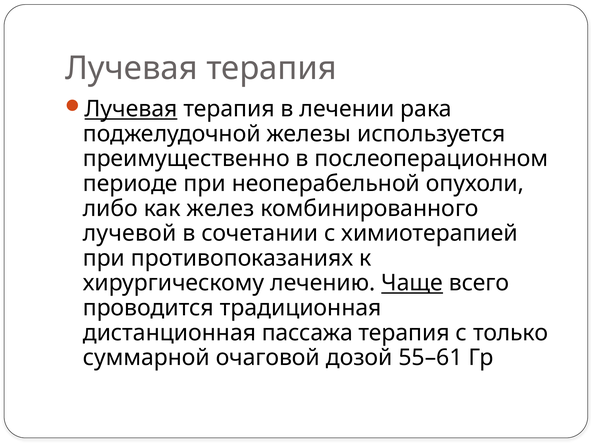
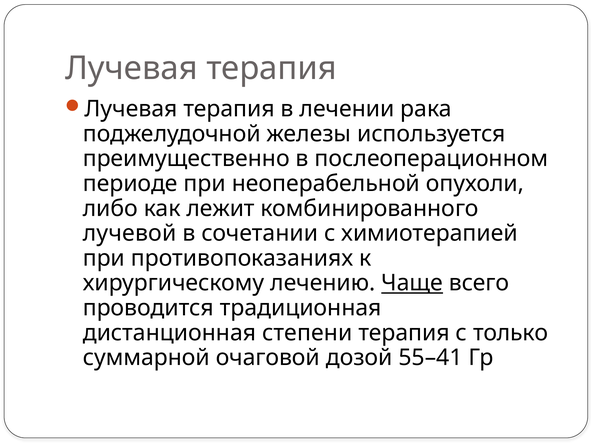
Лучевая at (131, 109) underline: present -> none
желез: желез -> лежит
пассажа: пассажа -> степени
55–61: 55–61 -> 55–41
